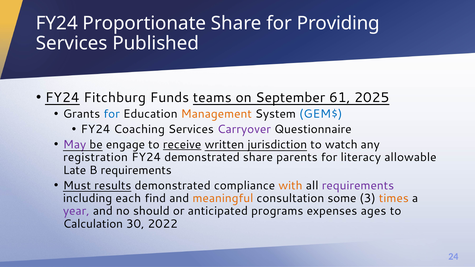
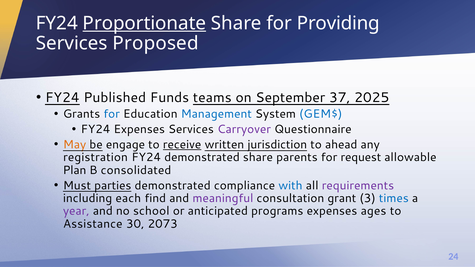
Proportionate underline: none -> present
Published: Published -> Proposed
Fitchburg: Fitchburg -> Published
61: 61 -> 37
Management colour: orange -> blue
FY24 Coaching: Coaching -> Expenses
May colour: purple -> orange
watch: watch -> ahead
literacy: literacy -> request
Late: Late -> Plan
B requirements: requirements -> consolidated
results: results -> parties
with colour: orange -> blue
meaningful colour: orange -> purple
some: some -> grant
times colour: orange -> blue
should: should -> school
Calculation: Calculation -> Assistance
2022: 2022 -> 2073
